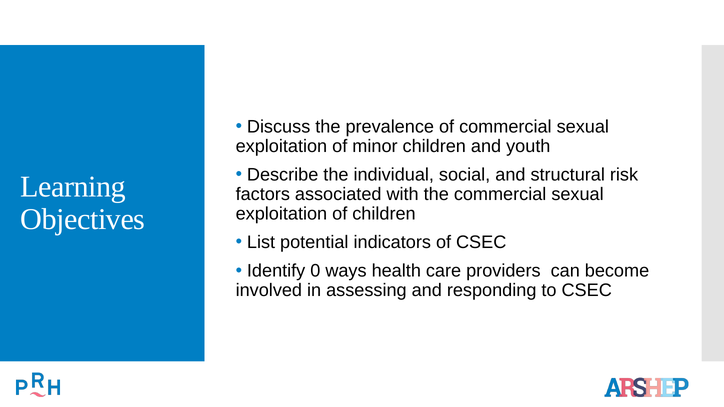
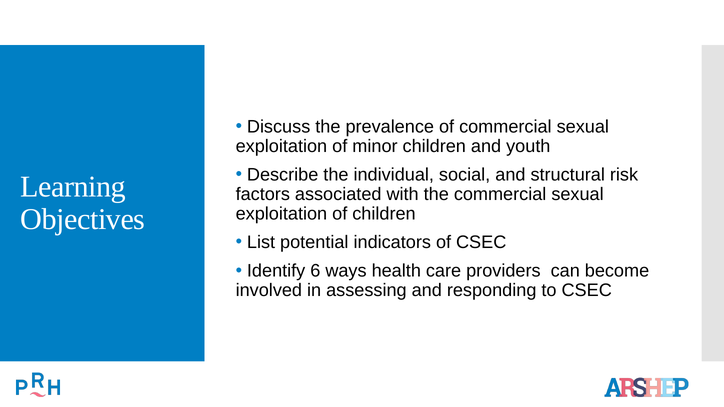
0: 0 -> 6
